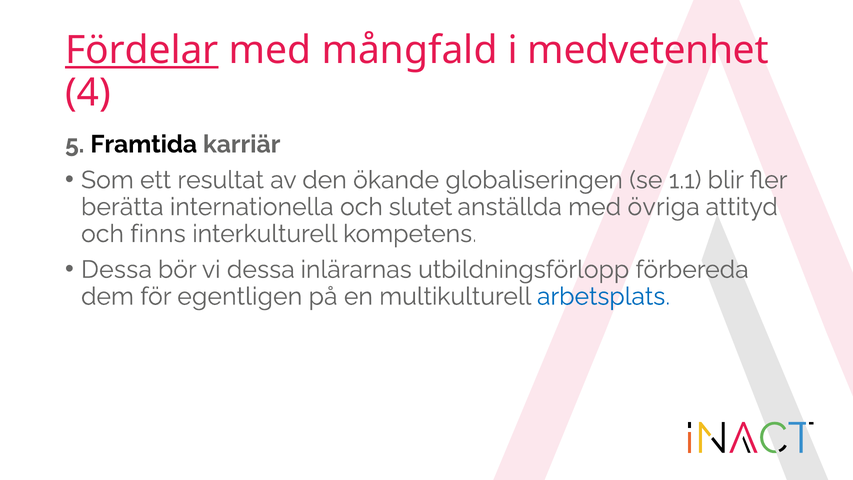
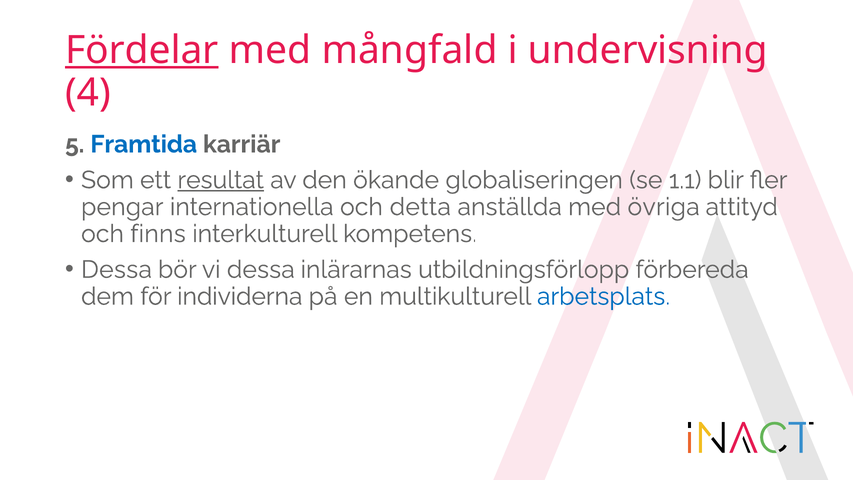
medvetenhet: medvetenhet -> undervisning
Framtida colour: black -> blue
resultat underline: none -> present
berätta: berätta -> pengar
slutet: slutet -> detta
egentligen: egentligen -> individerna
